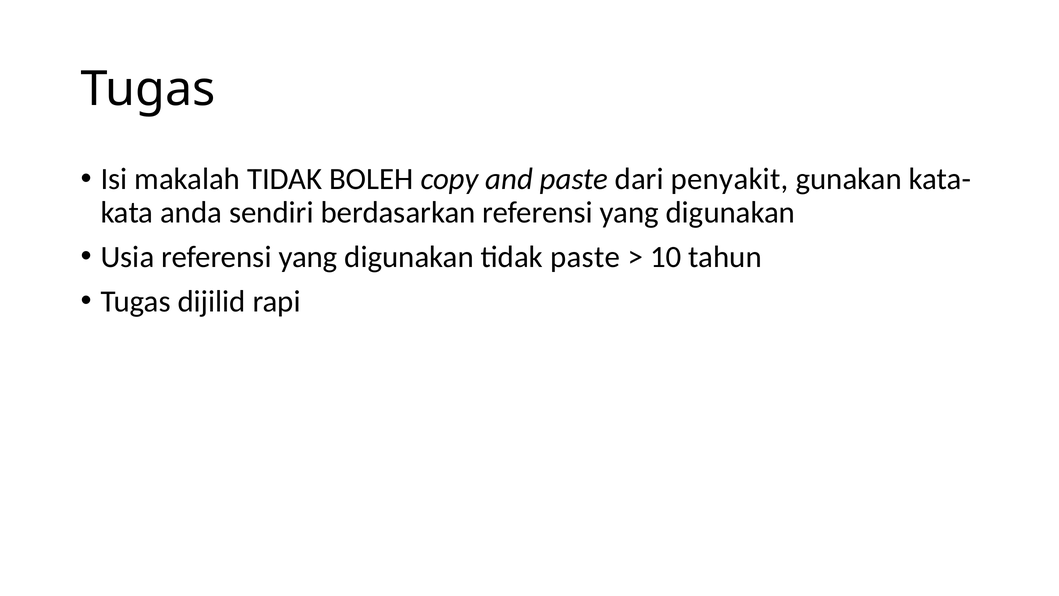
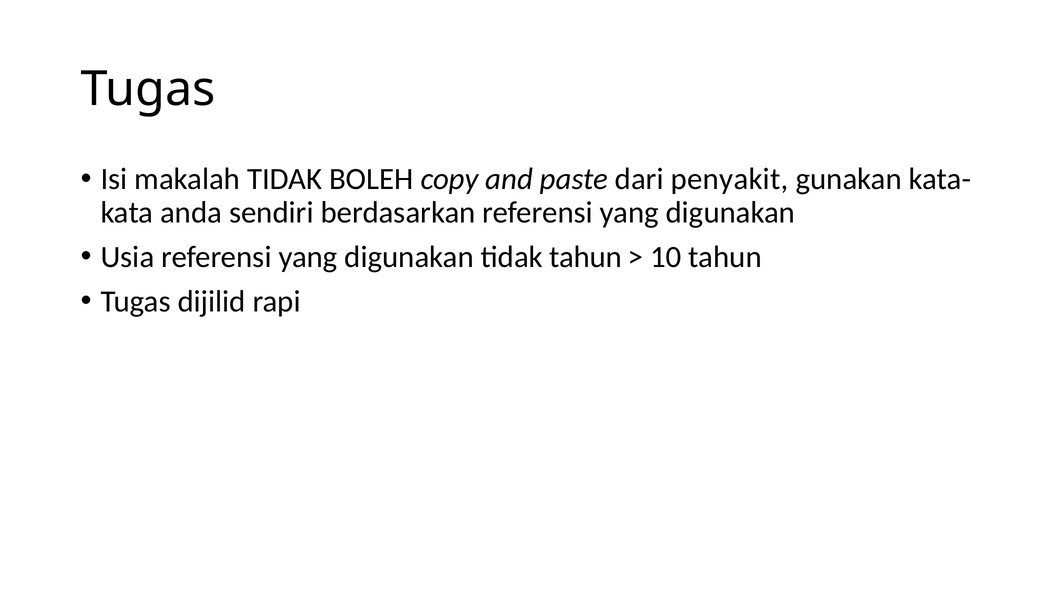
tidak paste: paste -> tahun
